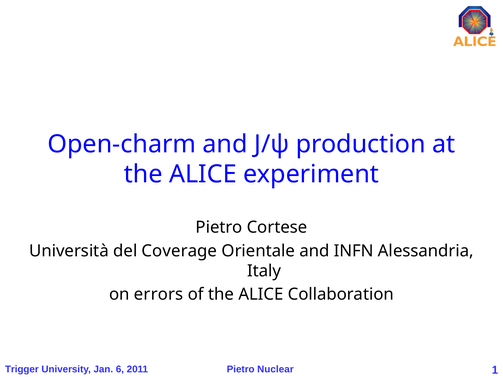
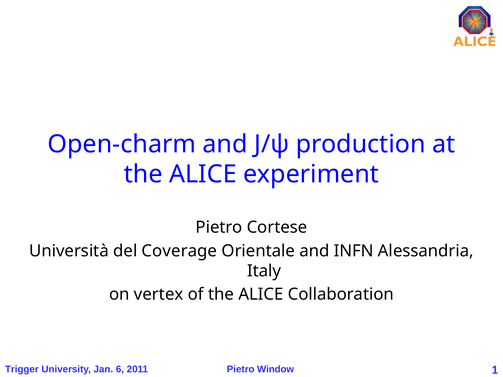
errors: errors -> vertex
Nuclear: Nuclear -> Window
